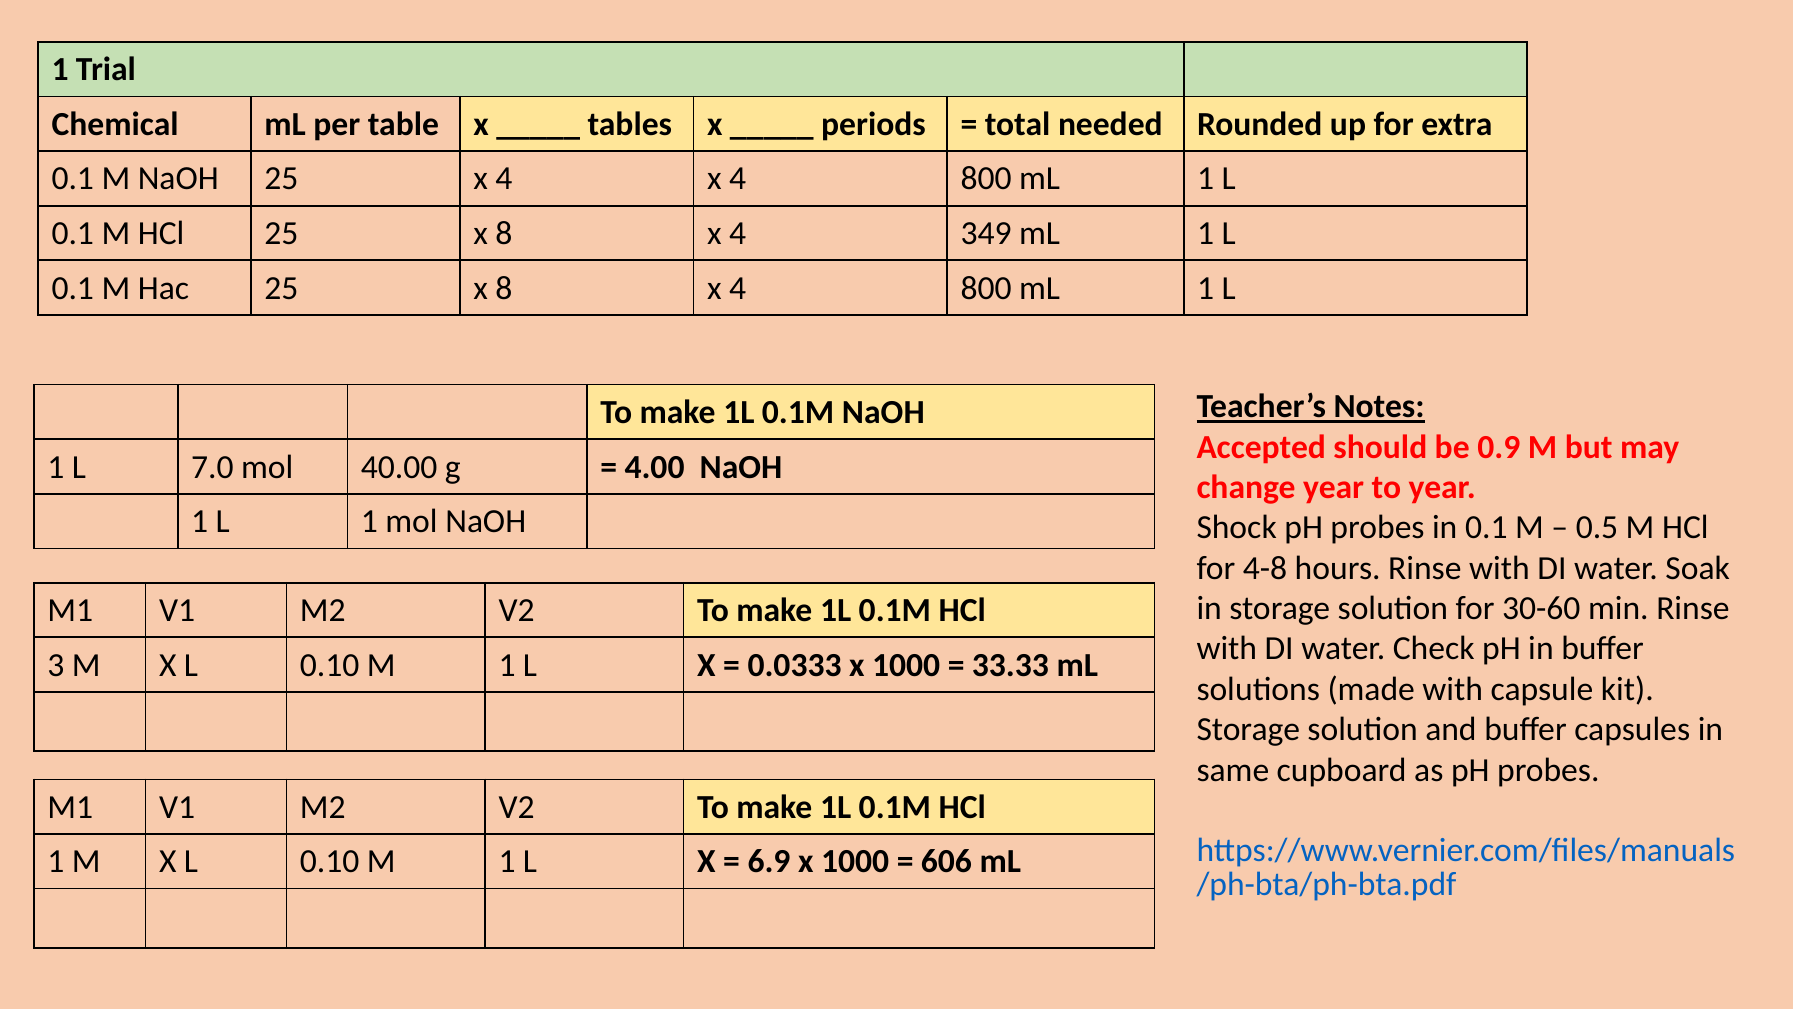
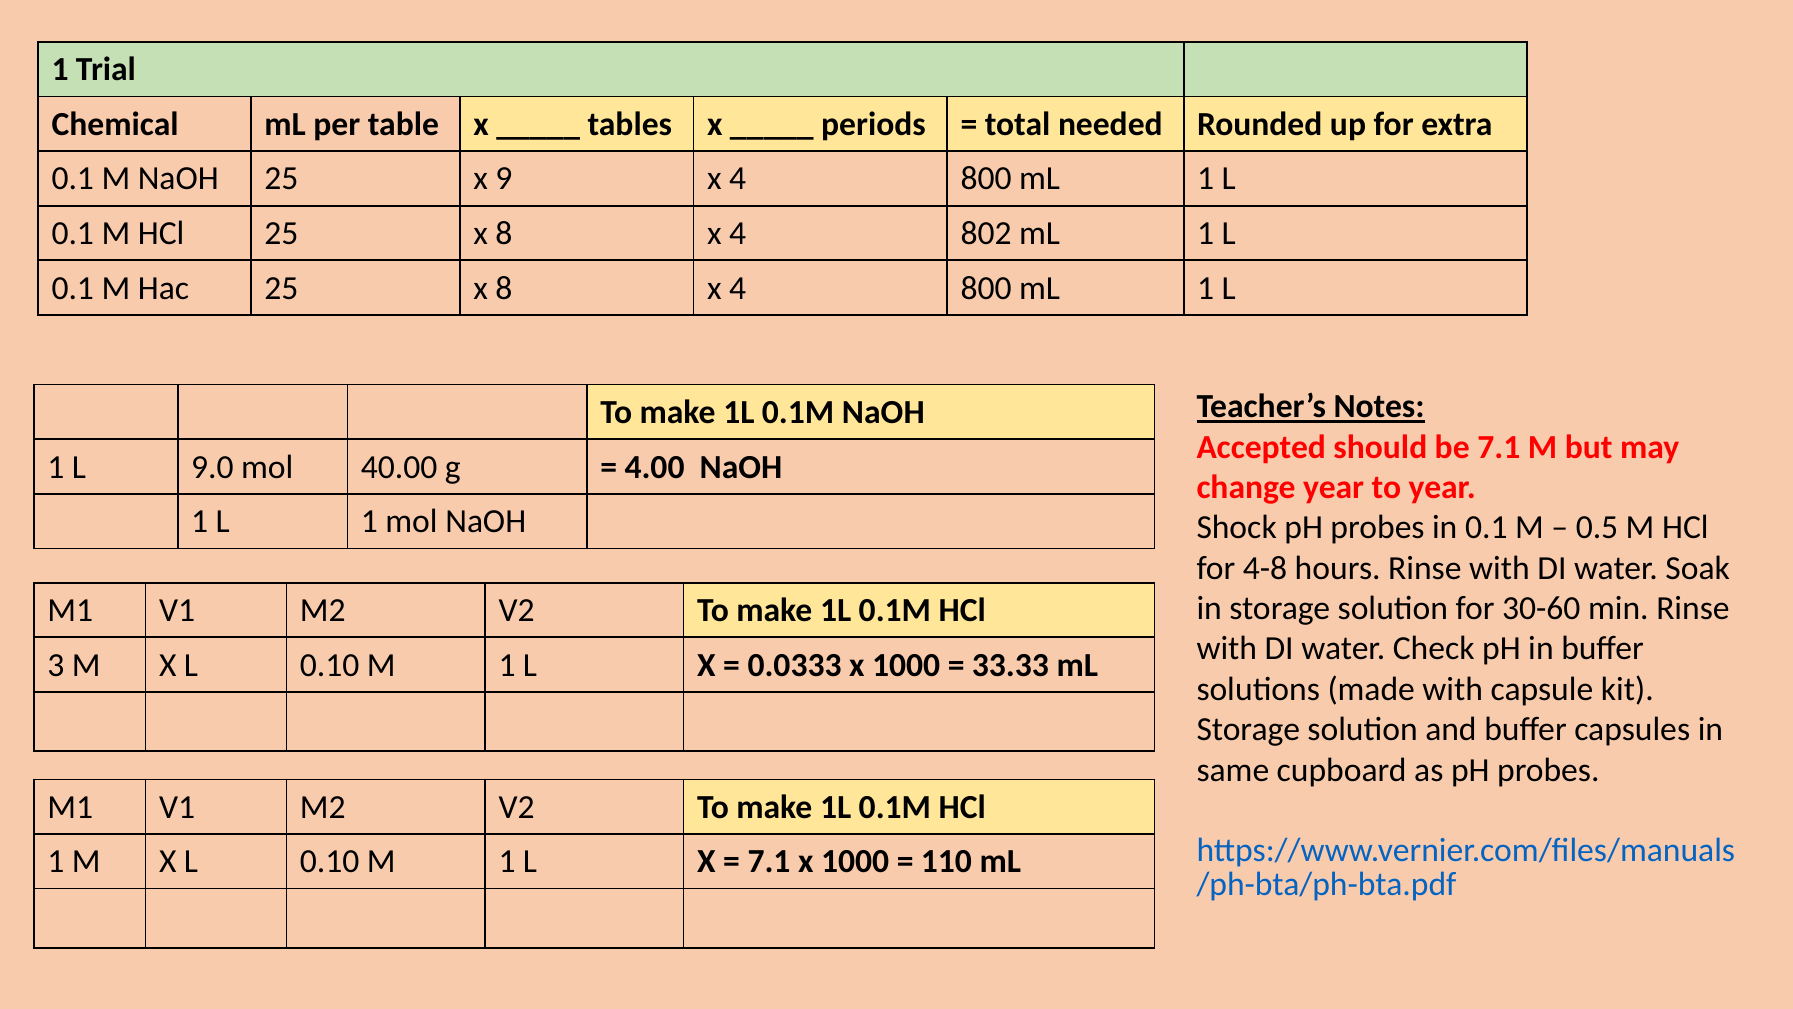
25 x 4: 4 -> 9
349: 349 -> 802
be 0.9: 0.9 -> 7.1
7.0: 7.0 -> 9.0
6.9 at (769, 861): 6.9 -> 7.1
606: 606 -> 110
